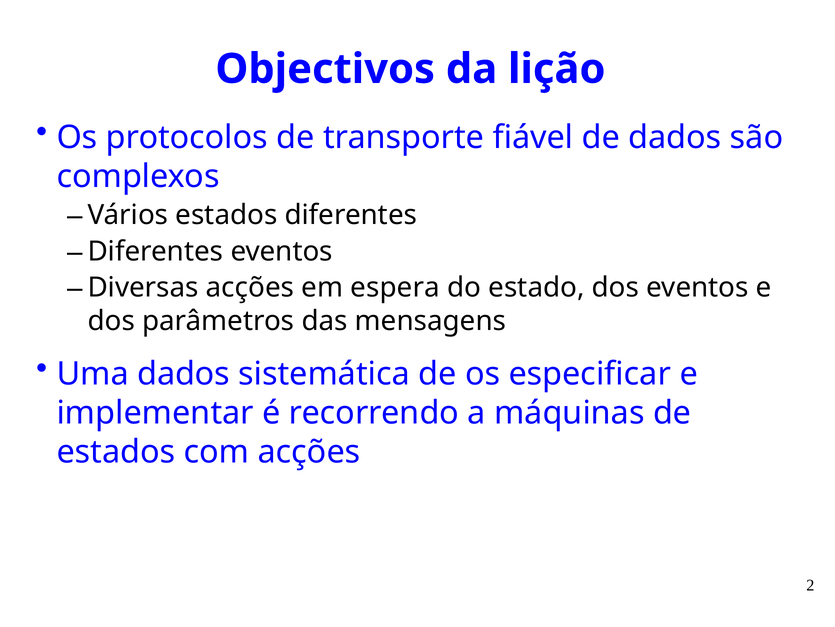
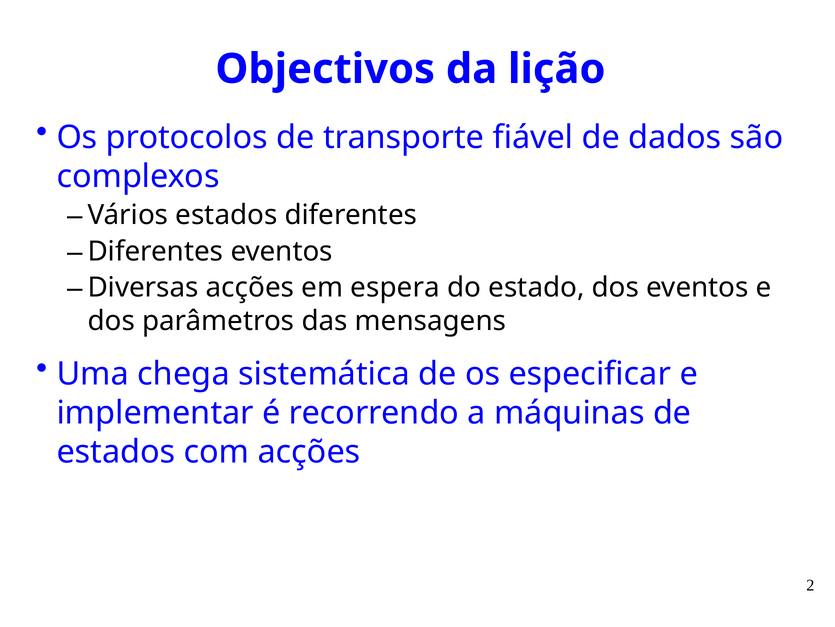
Uma dados: dados -> chega
